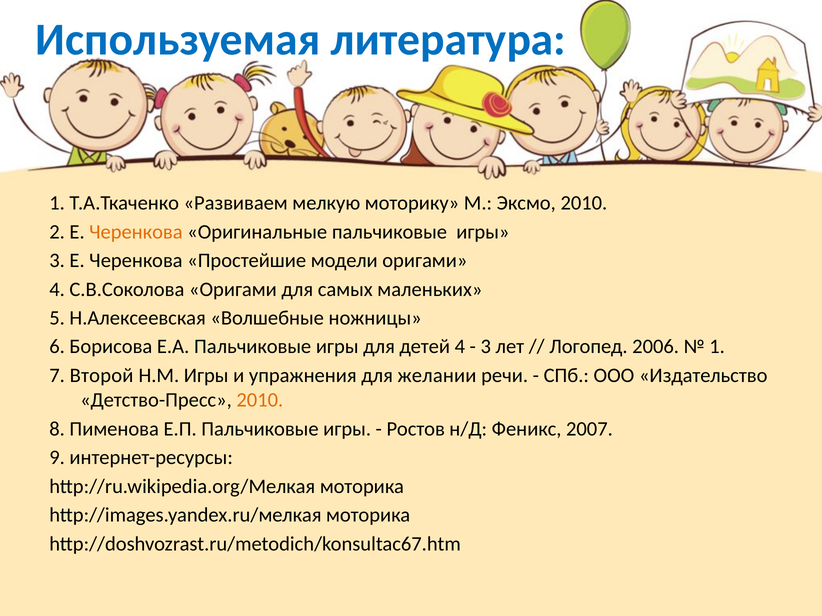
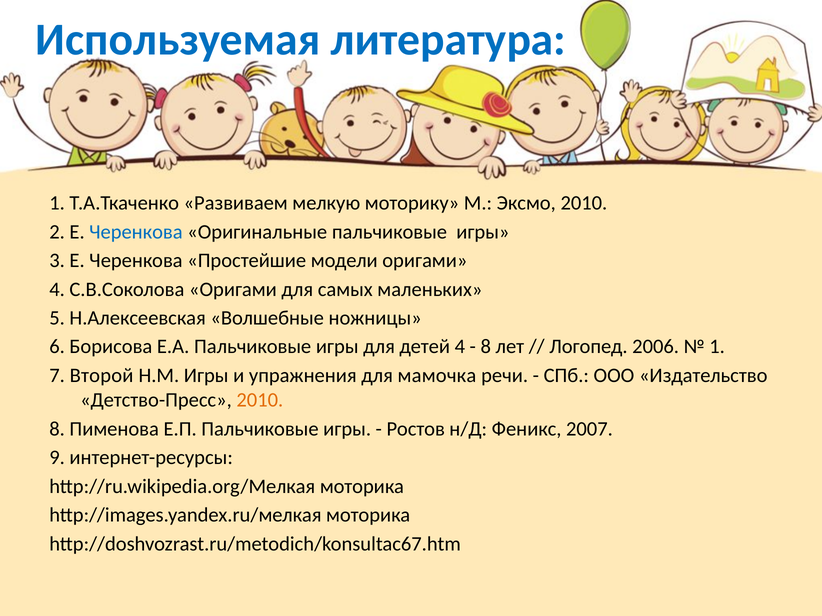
Черенкова at (136, 232) colour: orange -> blue
3 at (486, 347): 3 -> 8
желании: желании -> мамочка
